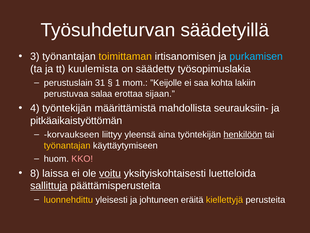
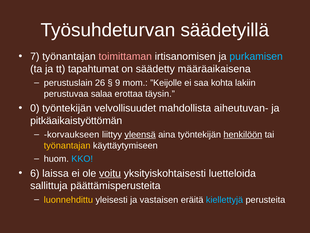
3: 3 -> 7
toimittaman colour: yellow -> pink
kuulemista: kuulemista -> tapahtumat
työsopimuslakia: työsopimuslakia -> määräaikaisena
31: 31 -> 26
1: 1 -> 9
sijaan: sijaan -> täysin
4: 4 -> 0
määrittämistä: määrittämistä -> velvollisuudet
seurauksiin-: seurauksiin- -> aiheutuvan-
yleensä underline: none -> present
KKO colour: pink -> light blue
8: 8 -> 6
sallittuja underline: present -> none
johtuneen: johtuneen -> vastaisen
kiellettyjä colour: yellow -> light blue
